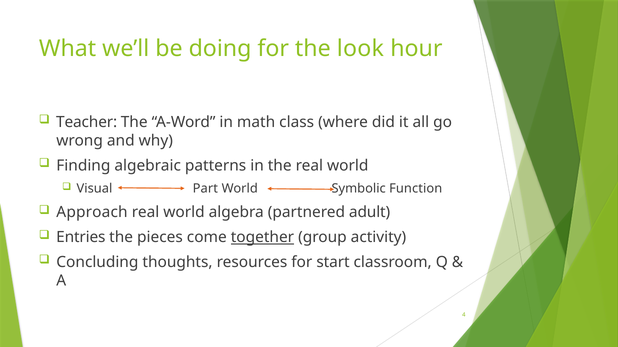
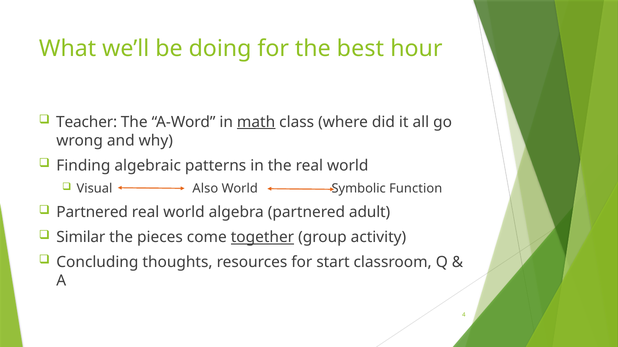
look: look -> best
math underline: none -> present
Part: Part -> Also
Approach at (92, 213): Approach -> Partnered
Entries: Entries -> Similar
